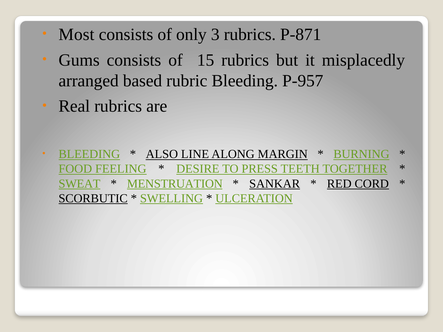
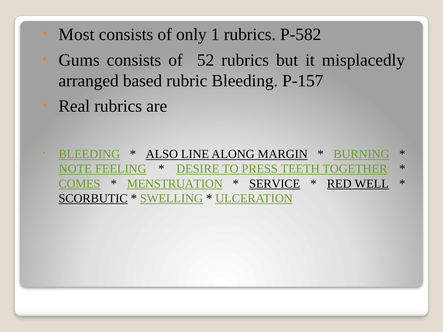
3: 3 -> 1
P-871: P-871 -> P-582
15: 15 -> 52
P-957: P-957 -> P-157
FOOD: FOOD -> NOTE
SWEAT: SWEAT -> COMES
SANKAR: SANKAR -> SERVICE
CORD: CORD -> WELL
